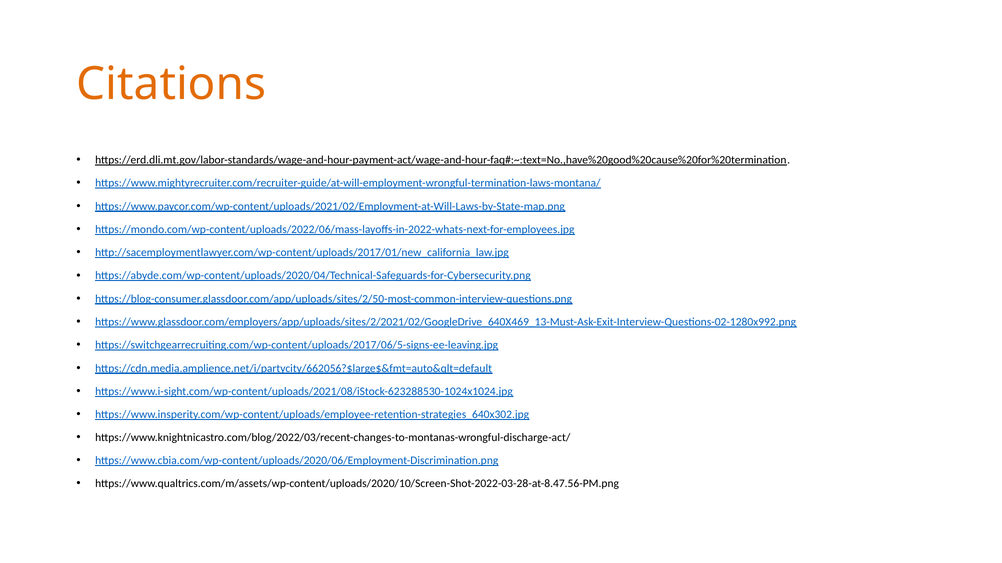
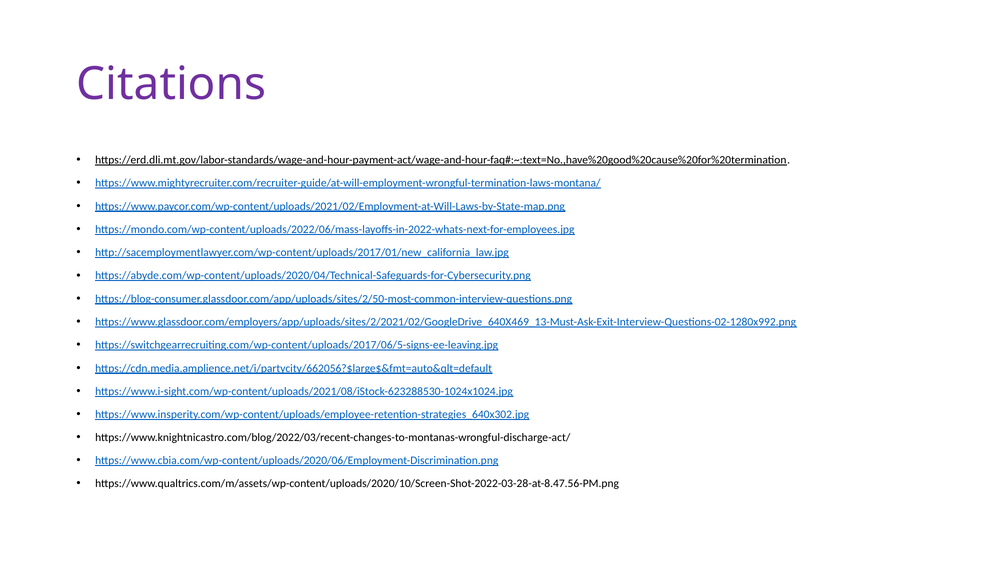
Citations colour: orange -> purple
